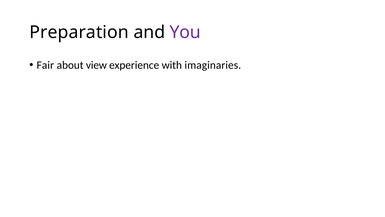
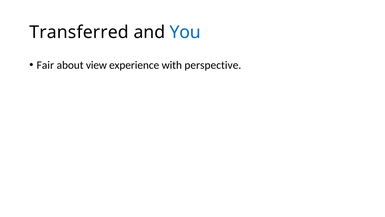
Preparation: Preparation -> Transferred
You colour: purple -> blue
imaginaries: imaginaries -> perspective
